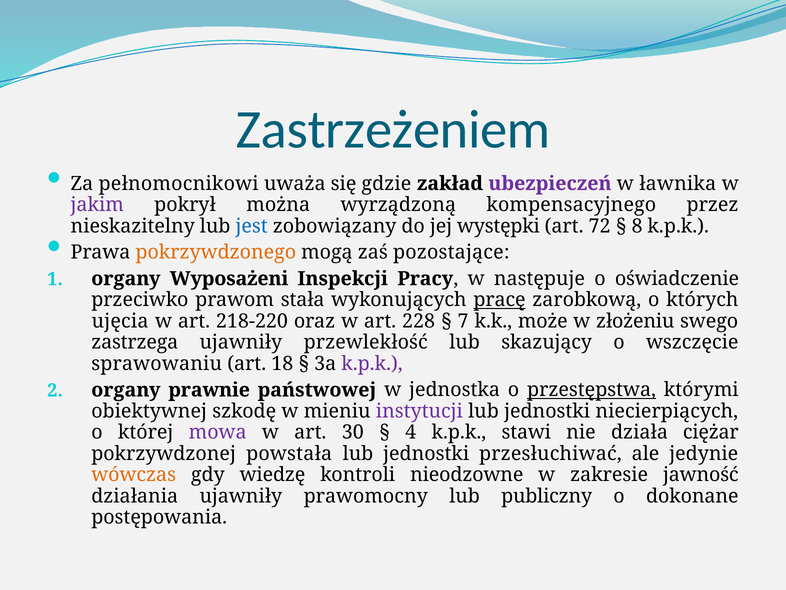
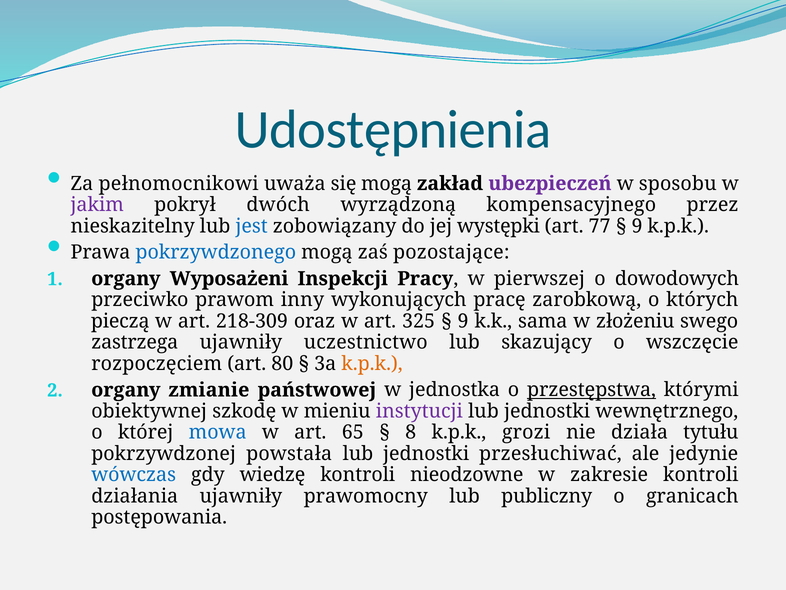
Zastrzeżeniem: Zastrzeżeniem -> Udostępnienia
się gdzie: gdzie -> mogą
ławnika: ławnika -> sposobu
można: można -> dwóch
72: 72 -> 77
8 at (637, 226): 8 -> 9
pokrzywdzonego colour: orange -> blue
następuje: następuje -> pierwszej
oświadczenie: oświadczenie -> dowodowych
stała: stała -> inny
pracę underline: present -> none
ujęcia: ujęcia -> pieczą
218-220: 218-220 -> 218-309
228: 228 -> 325
7 at (463, 321): 7 -> 9
może: może -> sama
przewlekłość: przewlekłość -> uczestnictwo
sprawowaniu: sprawowaniu -> rozpoczęciem
18: 18 -> 80
k.p.k at (372, 363) colour: purple -> orange
prawnie: prawnie -> zmianie
niecierpiących: niecierpiących -> wewnętrznego
mowa colour: purple -> blue
30: 30 -> 65
4: 4 -> 8
stawi: stawi -> grozi
ciężar: ciężar -> tytułu
wówczas colour: orange -> blue
zakresie jawność: jawność -> kontroli
dokonane: dokonane -> granicach
